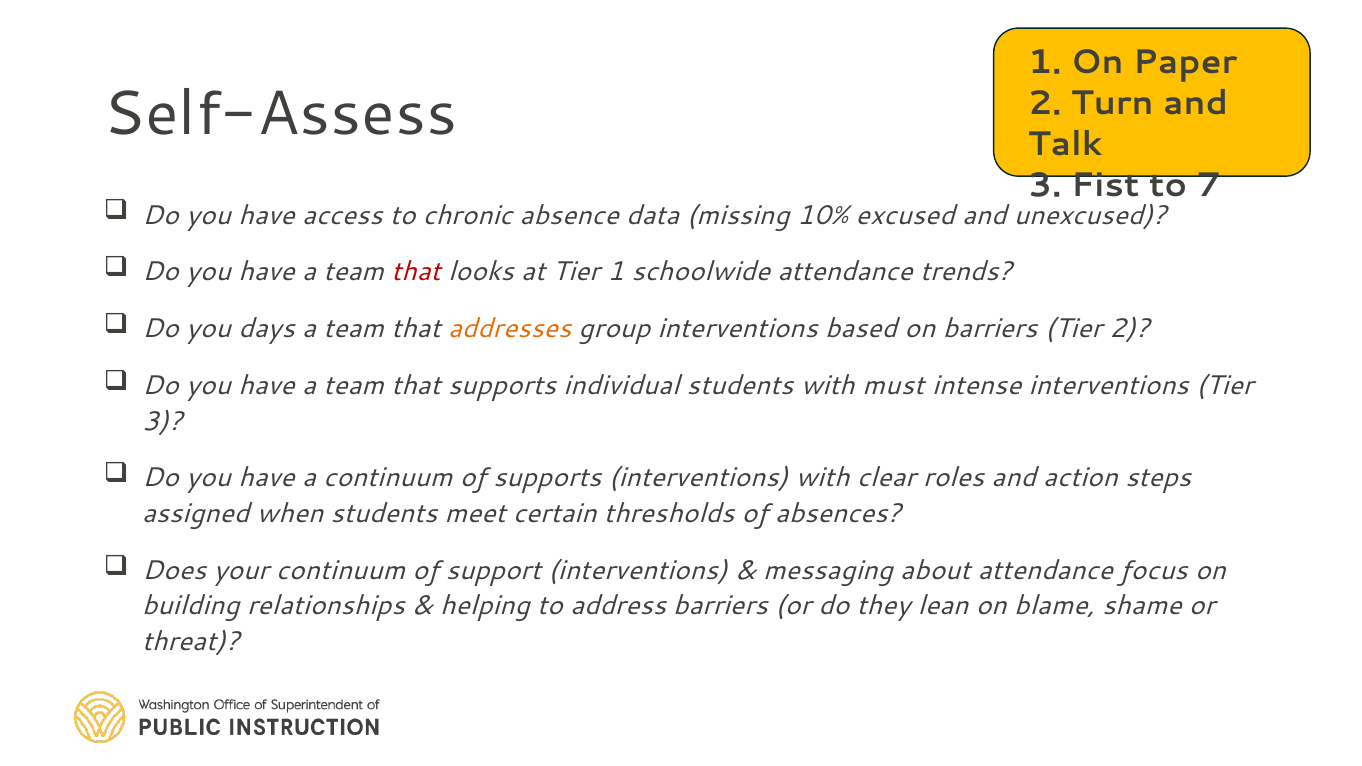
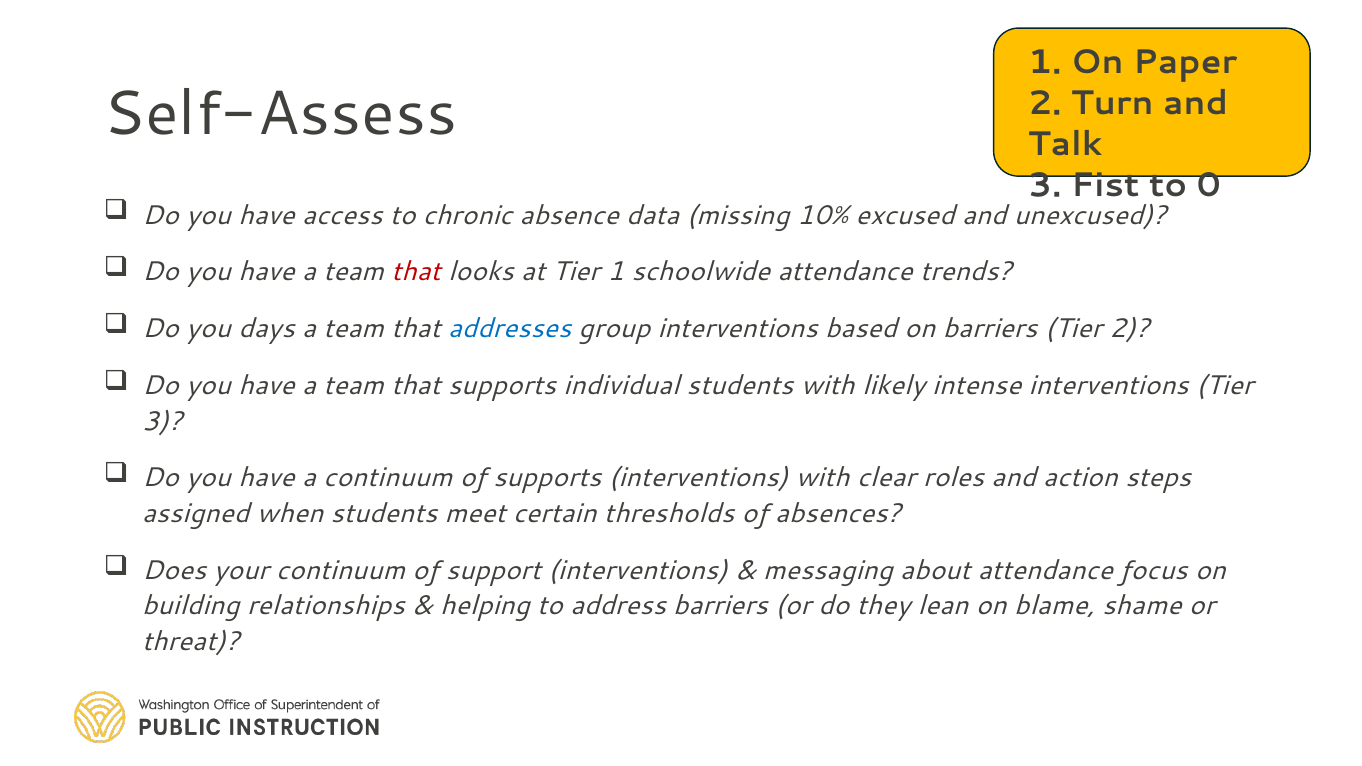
7: 7 -> 0
addresses colour: orange -> blue
must: must -> likely
